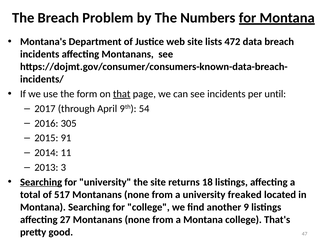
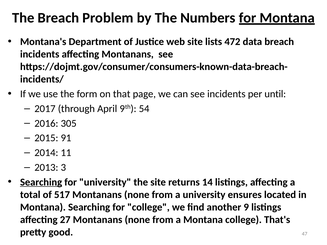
that underline: present -> none
18: 18 -> 14
freaked: freaked -> ensures
